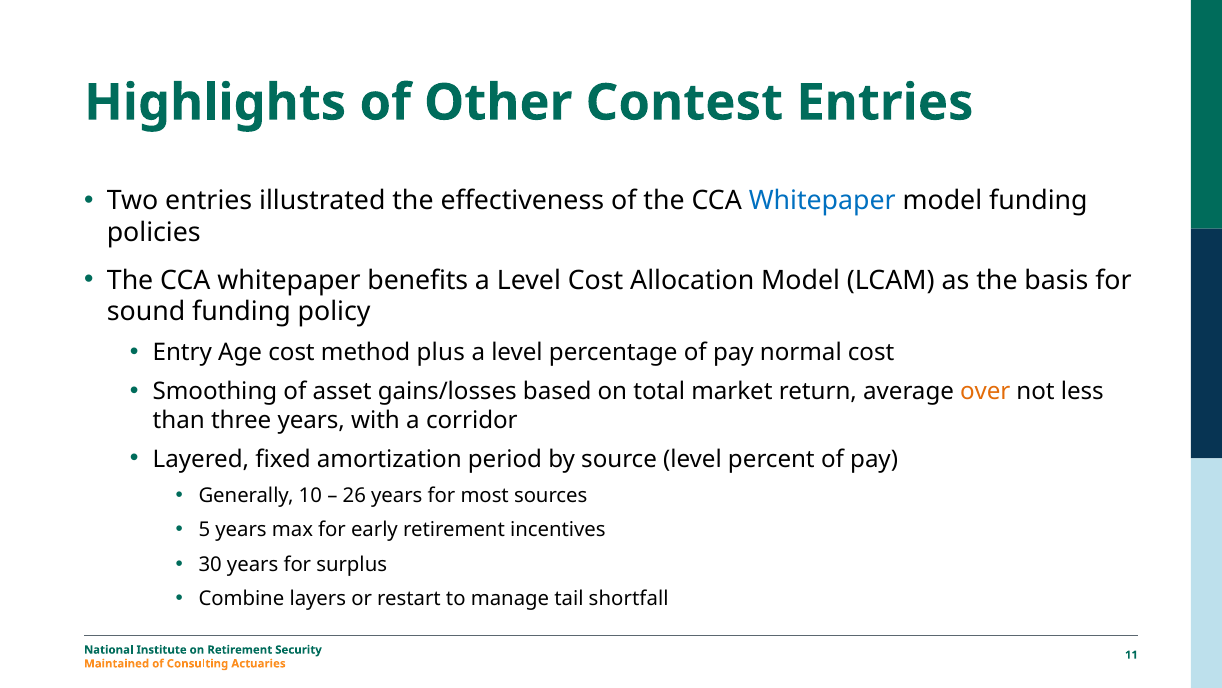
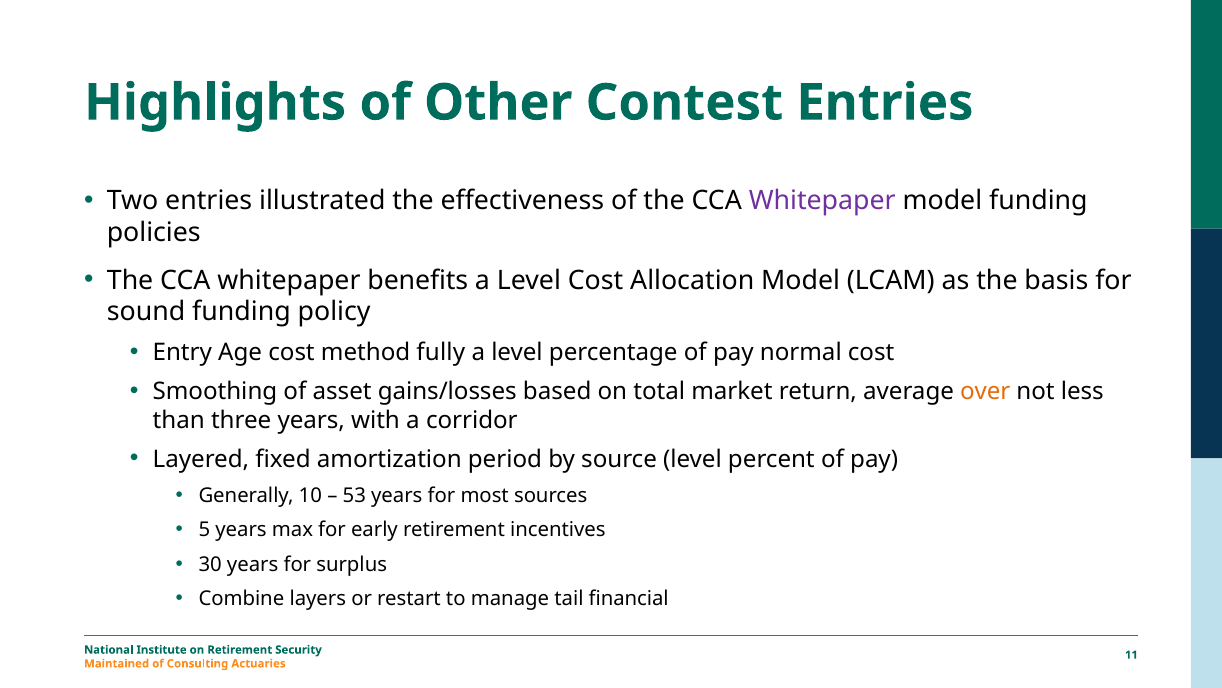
Whitepaper at (822, 201) colour: blue -> purple
plus: plus -> fully
26: 26 -> 53
shortfall: shortfall -> financial
